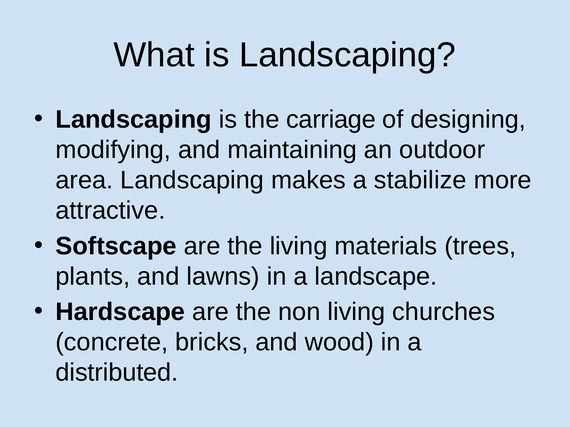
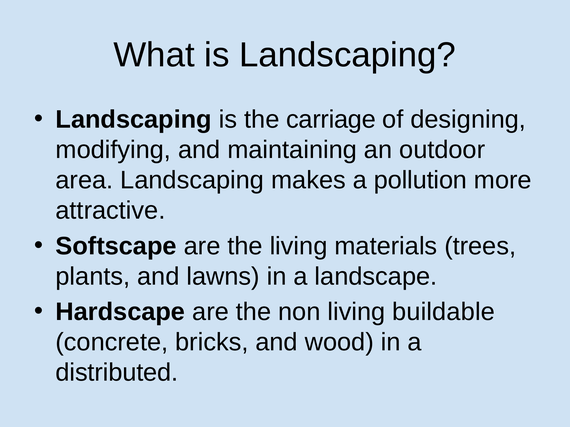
stabilize: stabilize -> pollution
churches: churches -> buildable
